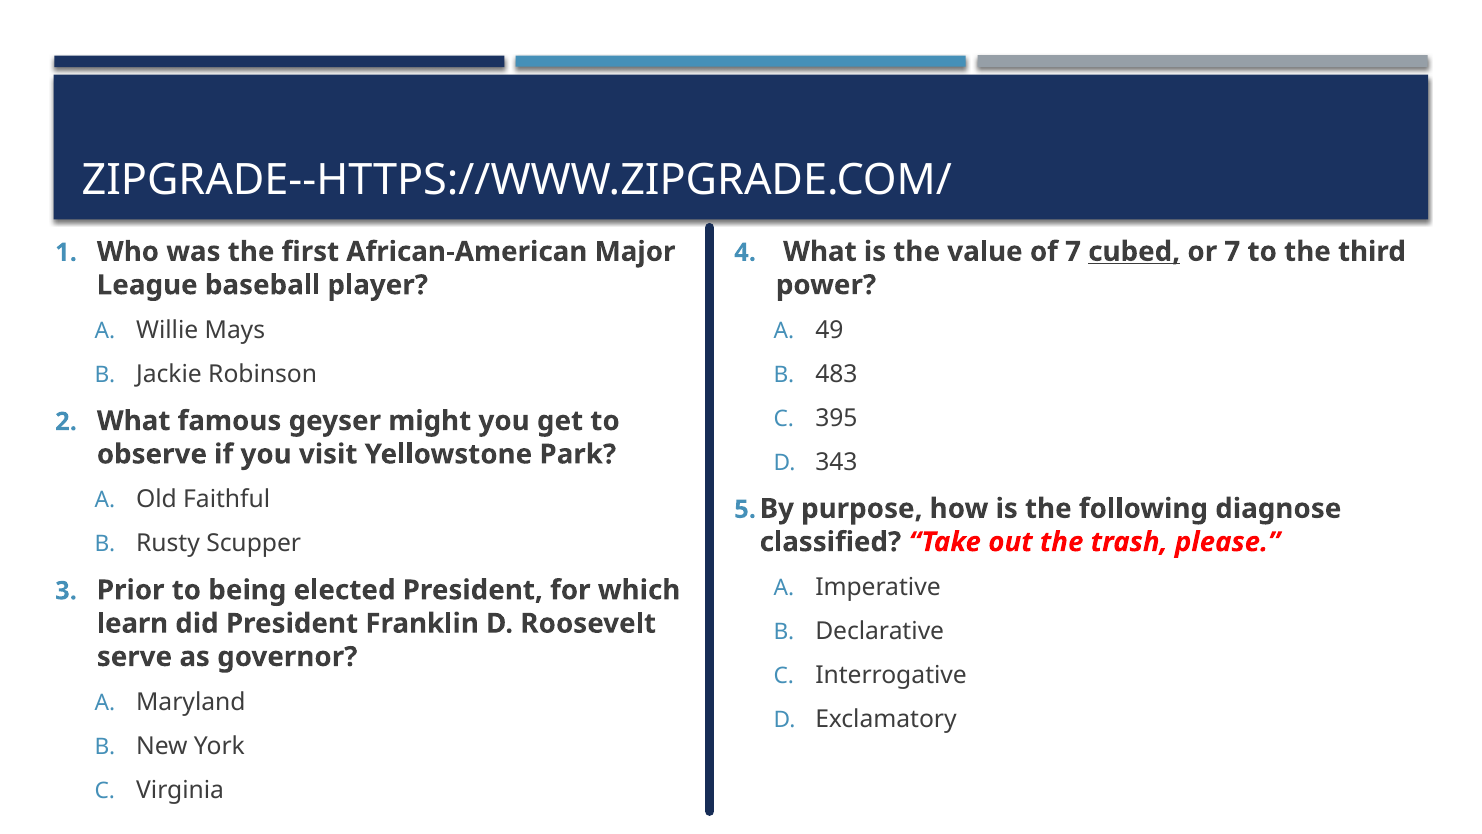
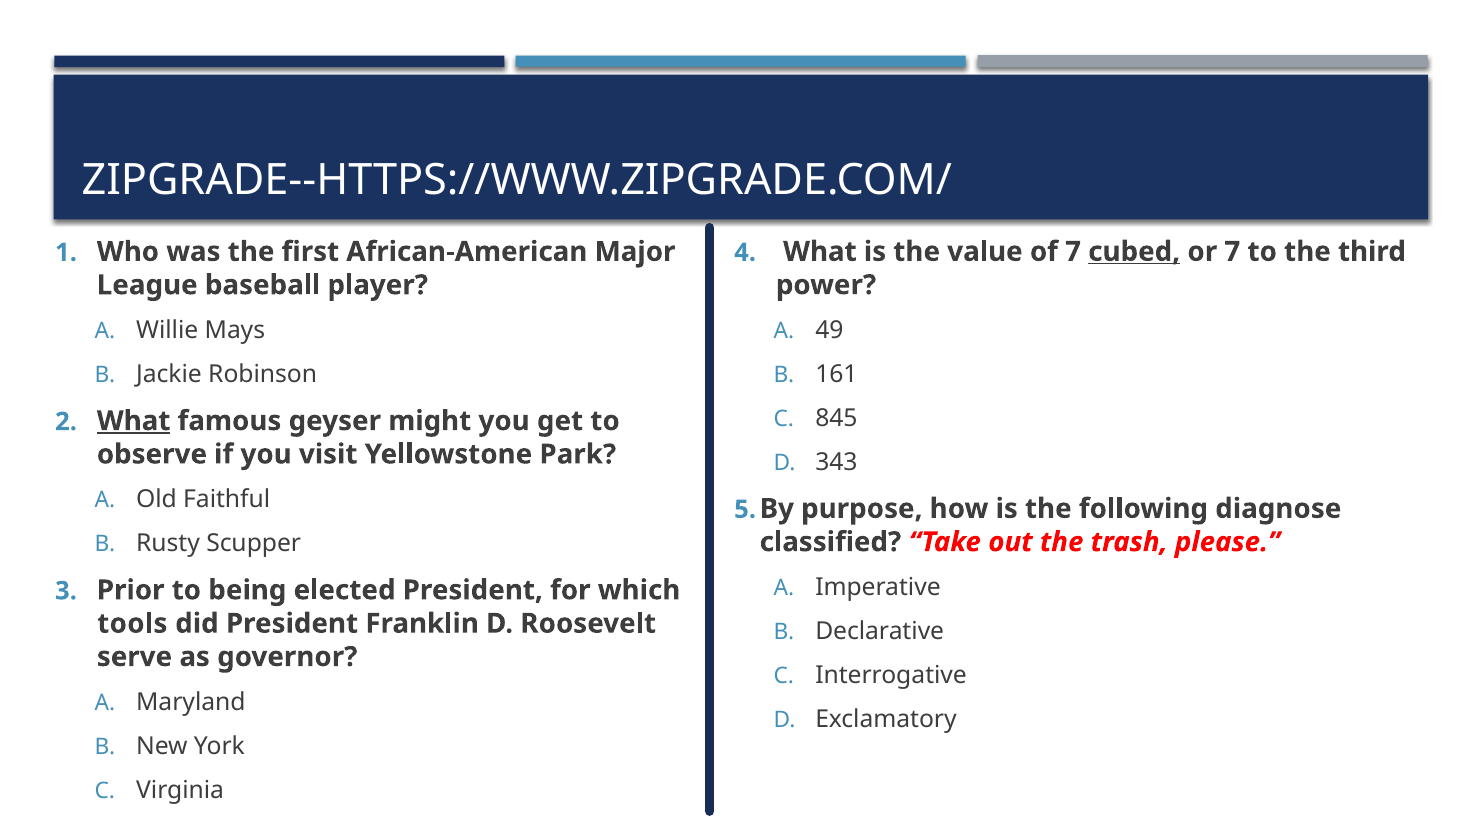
483: 483 -> 161
395: 395 -> 845
What at (134, 421) underline: none -> present
learn: learn -> tools
